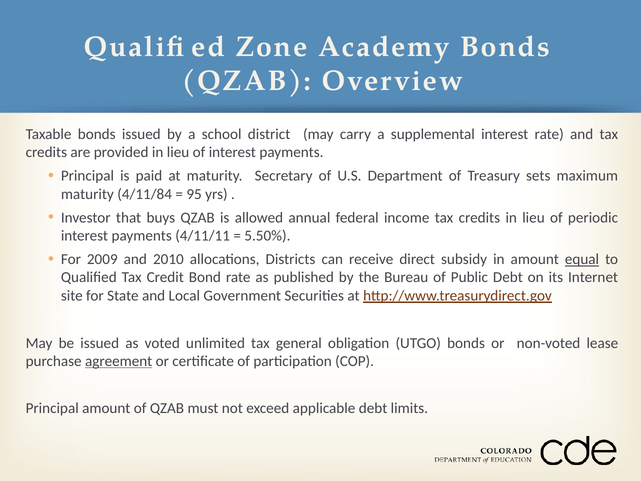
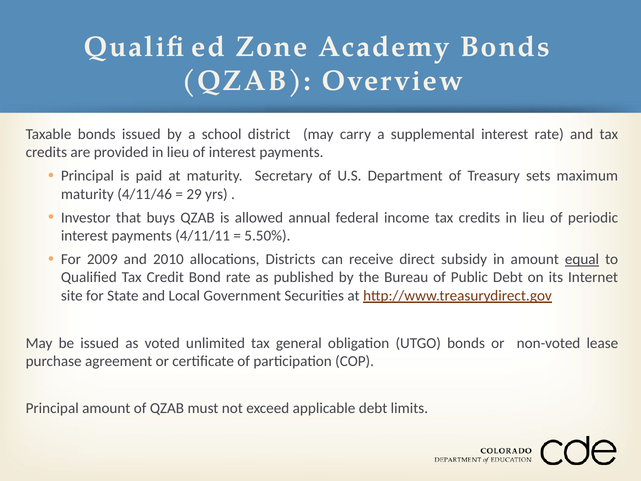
4/11/84: 4/11/84 -> 4/11/46
95: 95 -> 29
agreement underline: present -> none
